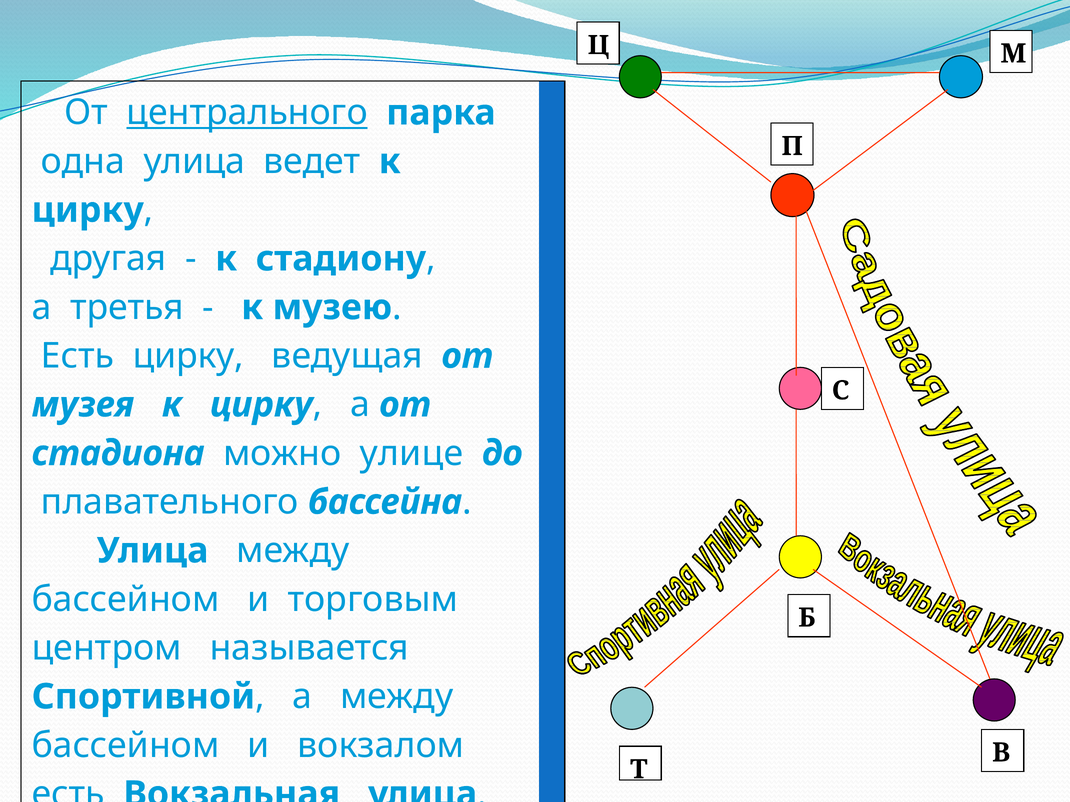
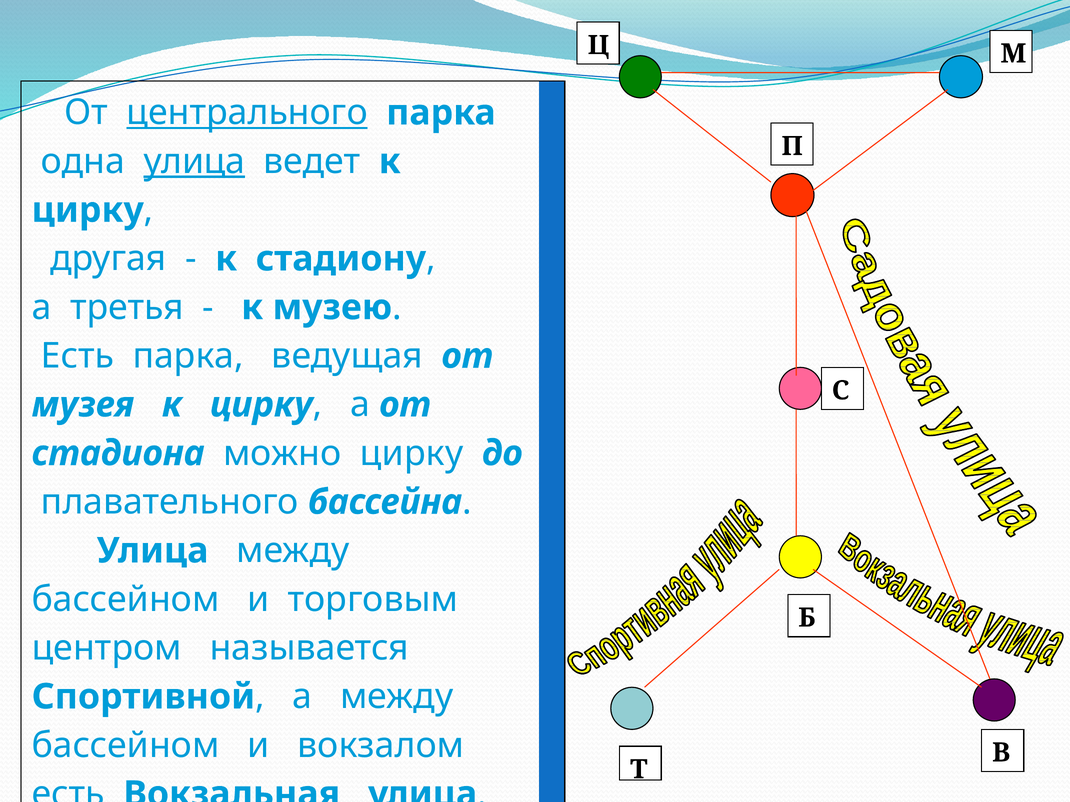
улица at (194, 161) underline: none -> present
Есть цирку: цирку -> парка
можно улице: улице -> цирку
